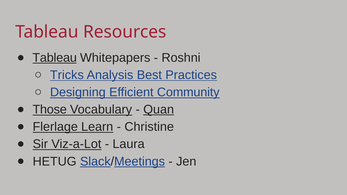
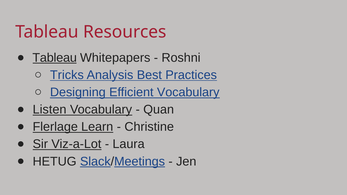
Efficient Community: Community -> Vocabulary
Those: Those -> Listen
Quan underline: present -> none
